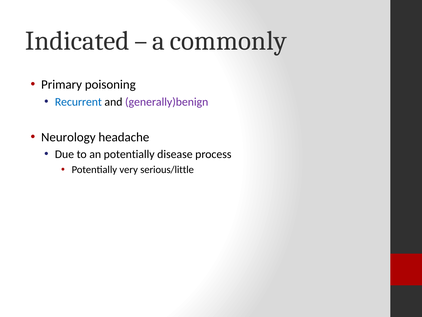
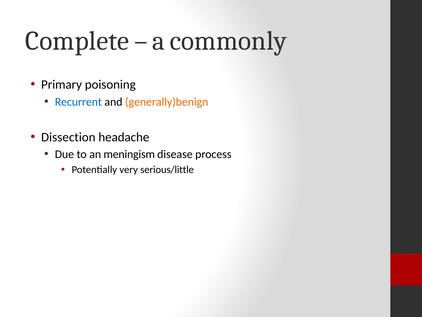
Indicated: Indicated -> Complete
generally)benign colour: purple -> orange
Neurology: Neurology -> Dissection
an potentially: potentially -> meningism
